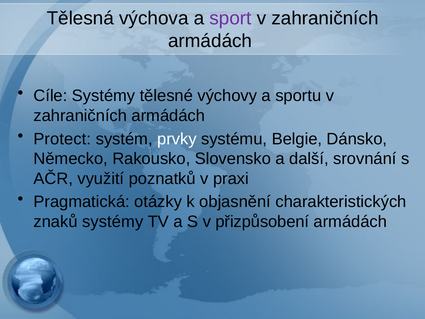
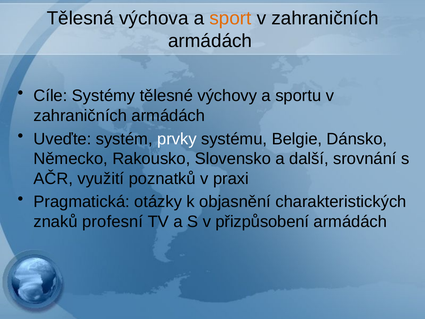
sport colour: purple -> orange
Protect: Protect -> Uveďte
znaků systémy: systémy -> profesní
